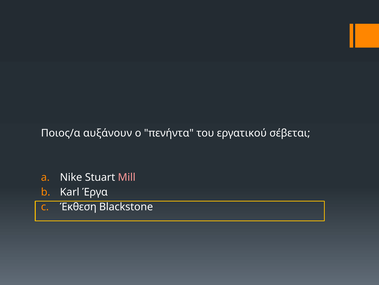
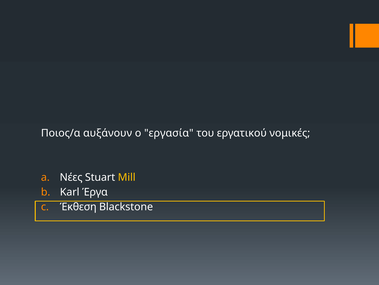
πενήντα: πενήντα -> εργασία
σέβεται: σέβεται -> νομικές
Nike: Nike -> Νέες
Mill colour: pink -> yellow
